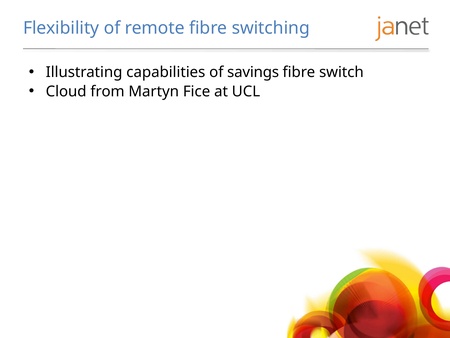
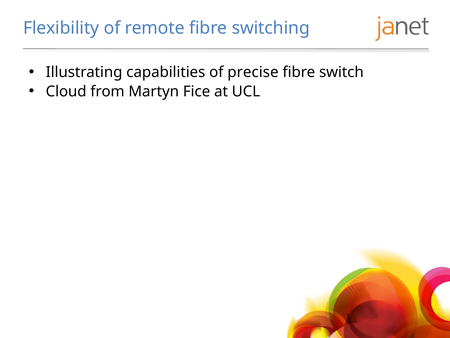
savings: savings -> precise
